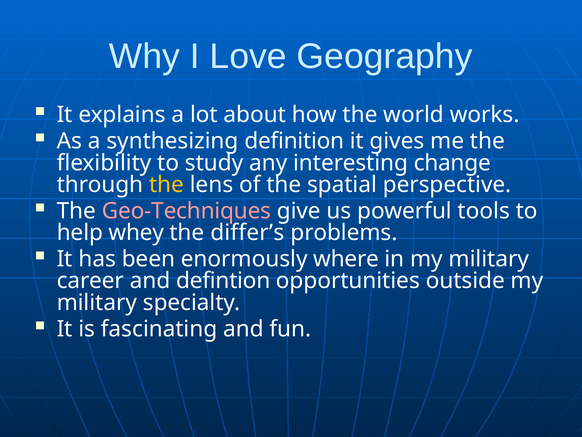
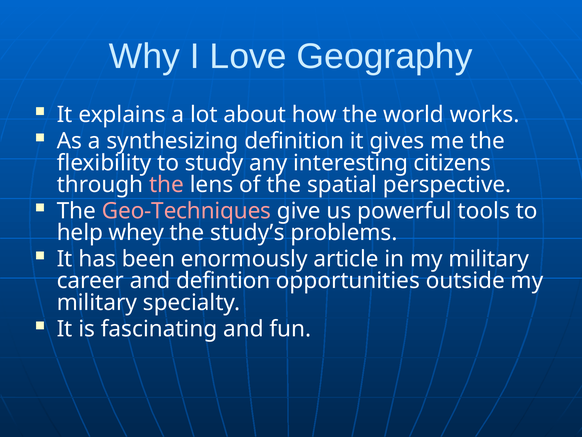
change: change -> citizens
the at (167, 184) colour: yellow -> pink
differ’s: differ’s -> study’s
where: where -> article
